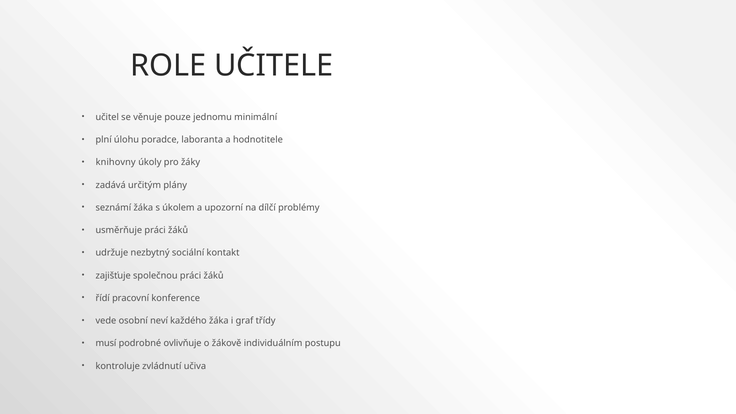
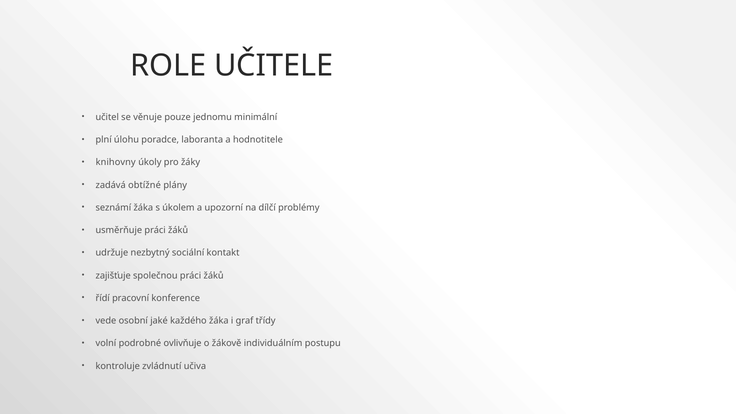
určitým: určitým -> obtížné
neví: neví -> jaké
musí: musí -> volní
